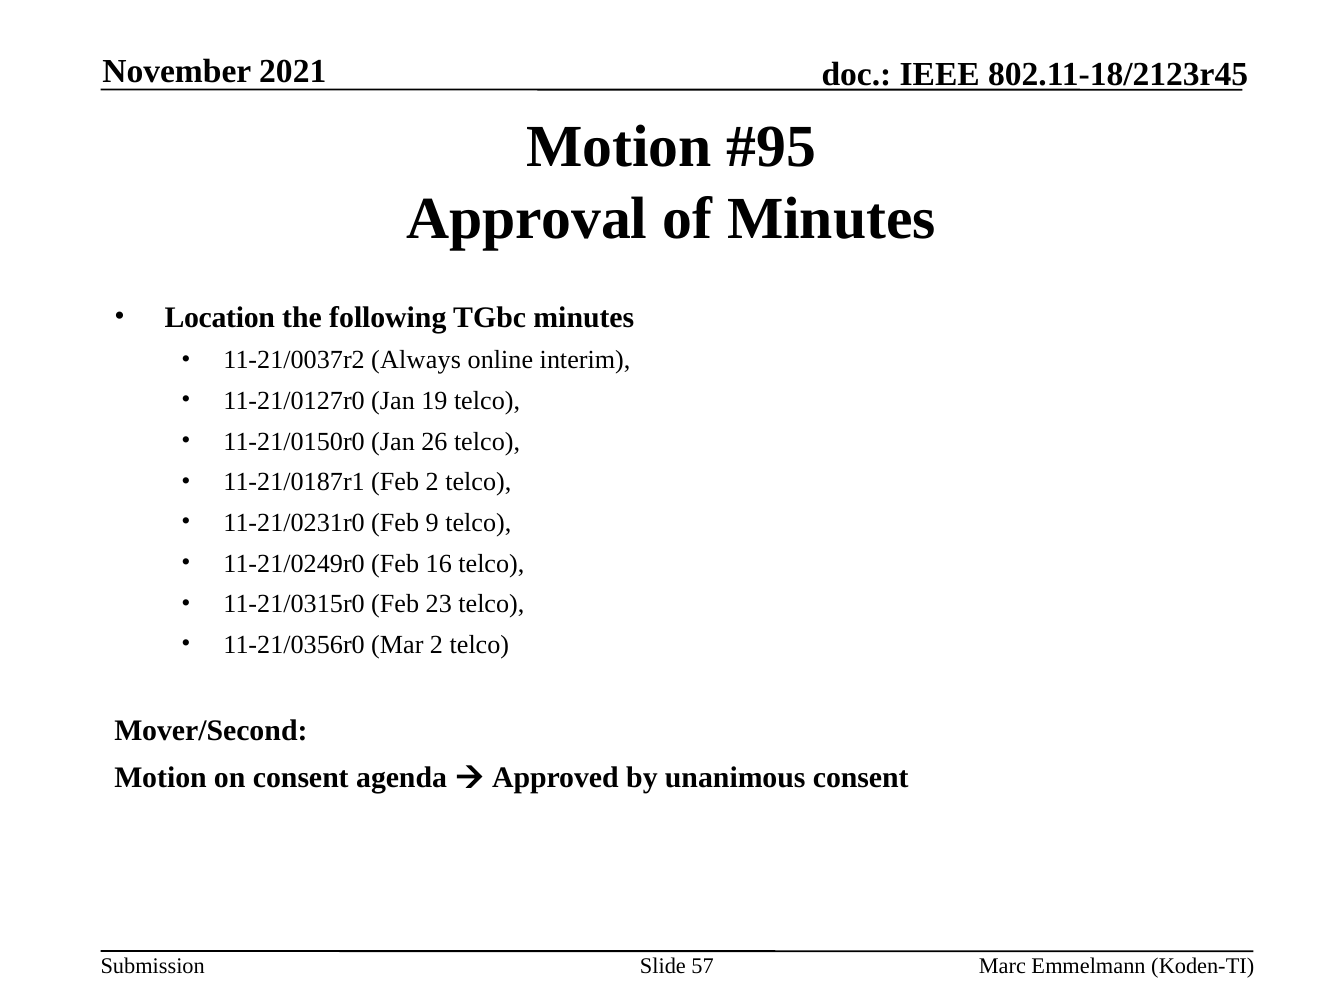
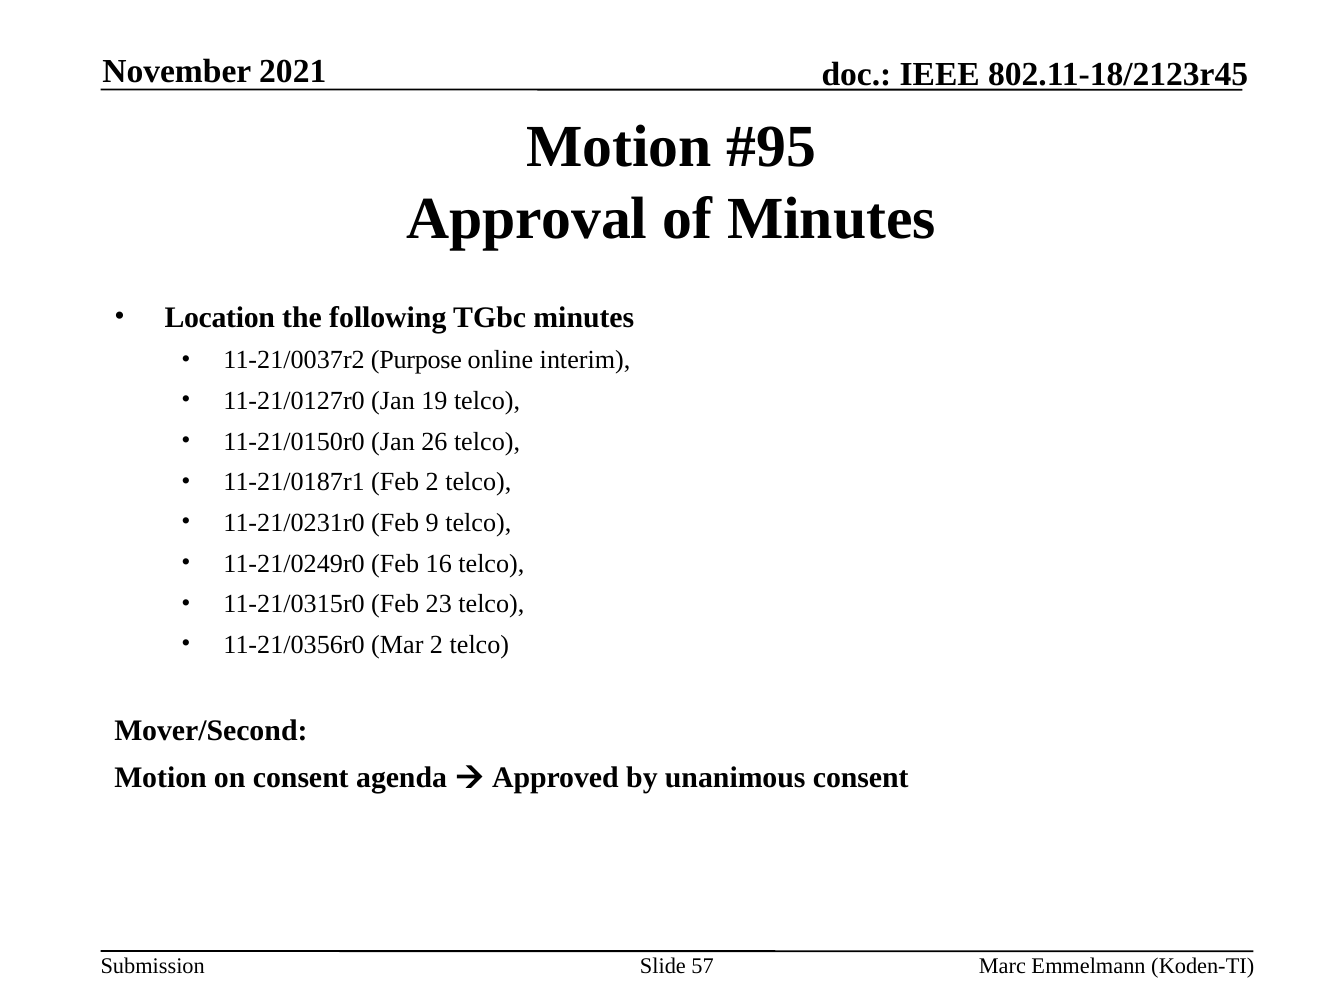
Always: Always -> Purpose
